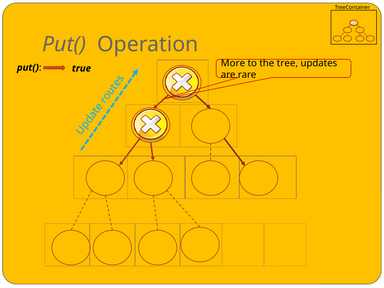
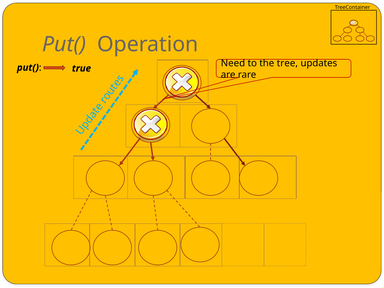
More: More -> Need
